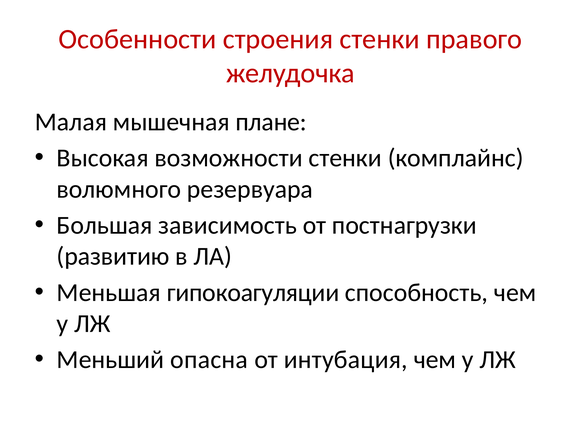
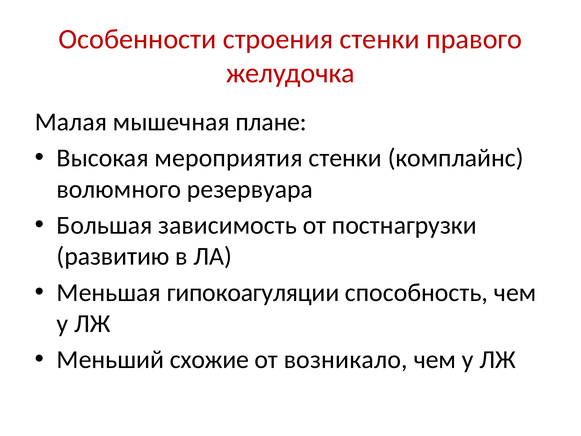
возможности: возможности -> мероприятия
опасна: опасна -> схожие
интубация: интубация -> возникало
